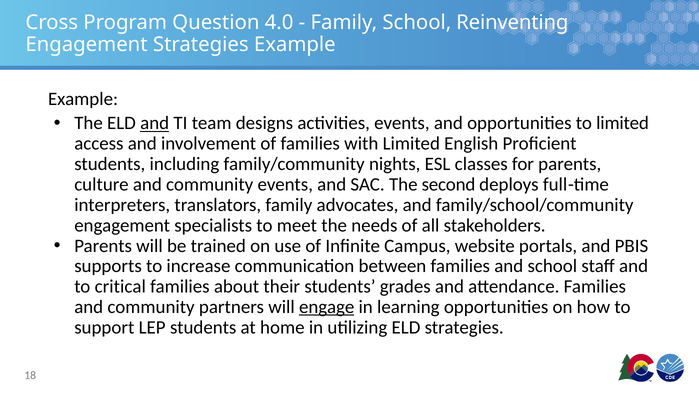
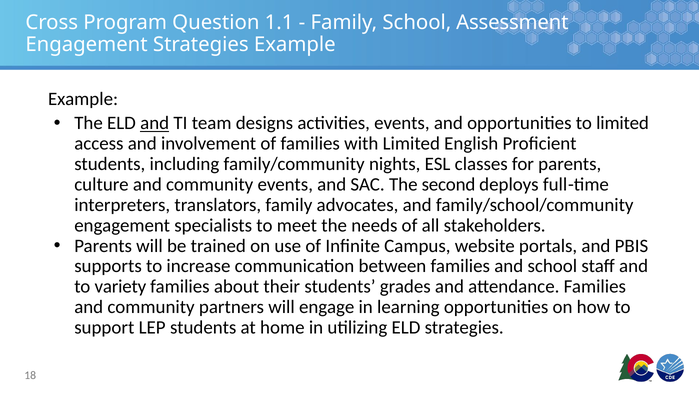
4.0: 4.0 -> 1.1
Reinventing: Reinventing -> Assessment
critical: critical -> variety
engage underline: present -> none
